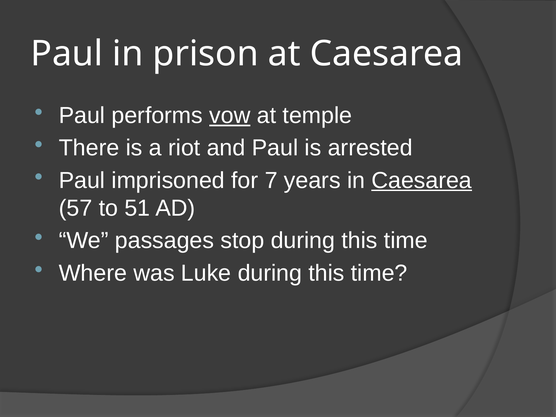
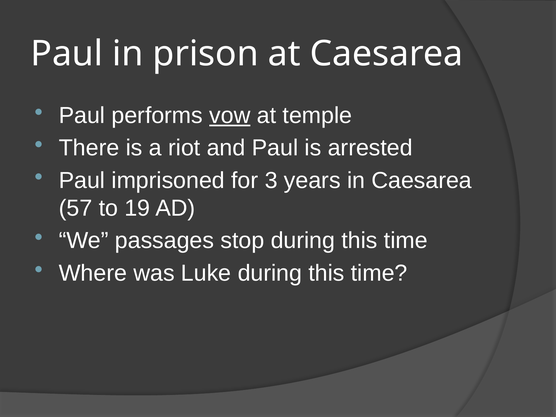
7: 7 -> 3
Caesarea at (422, 180) underline: present -> none
51: 51 -> 19
